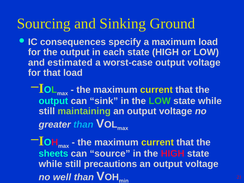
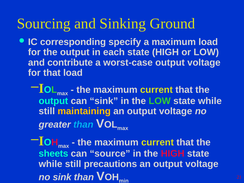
consequences: consequences -> corresponding
estimated: estimated -> contribute
maintaining colour: light green -> yellow
no well: well -> sink
